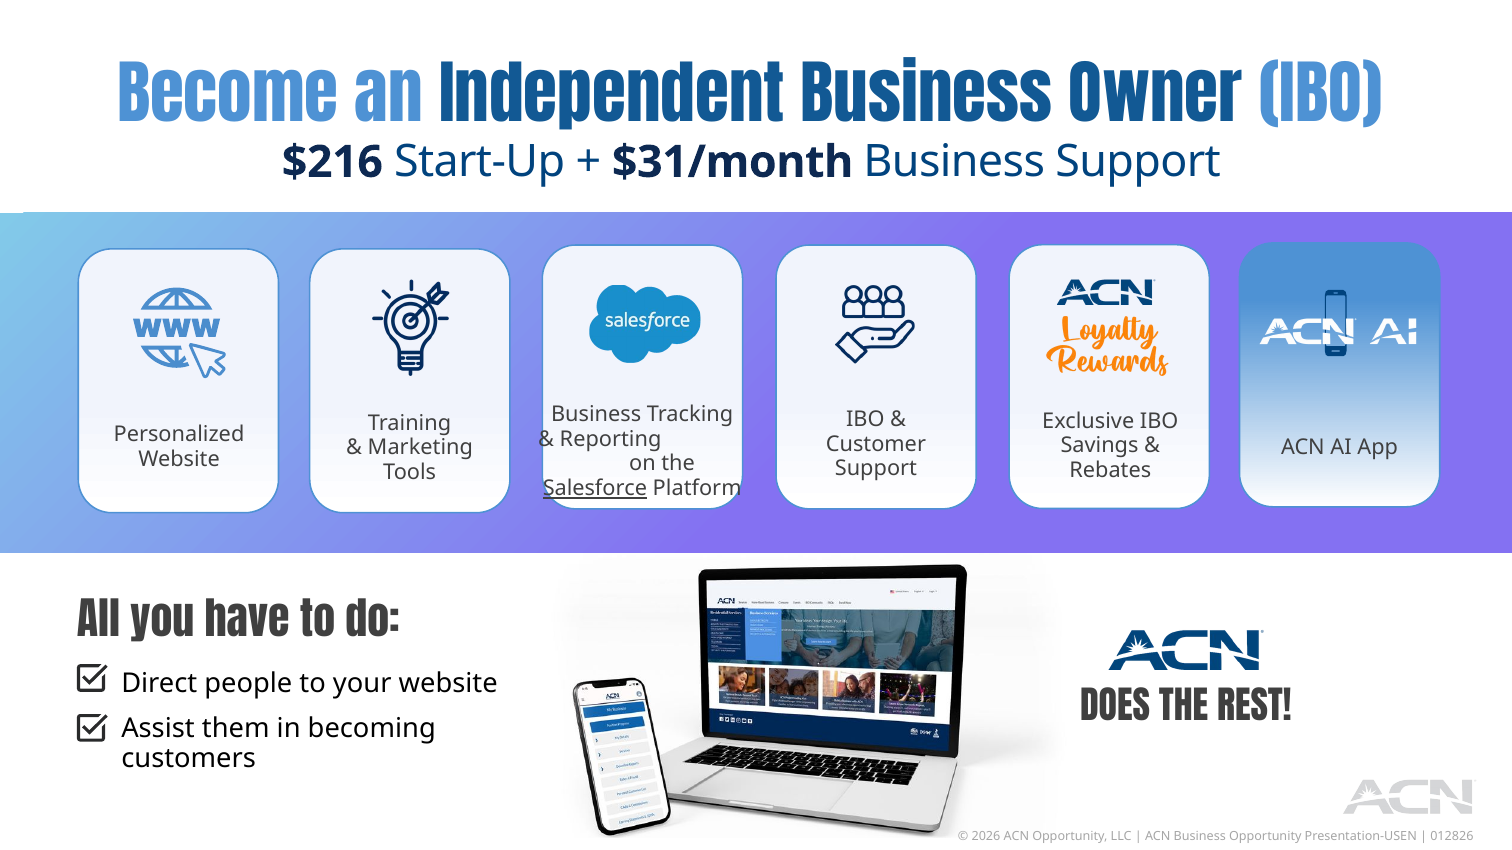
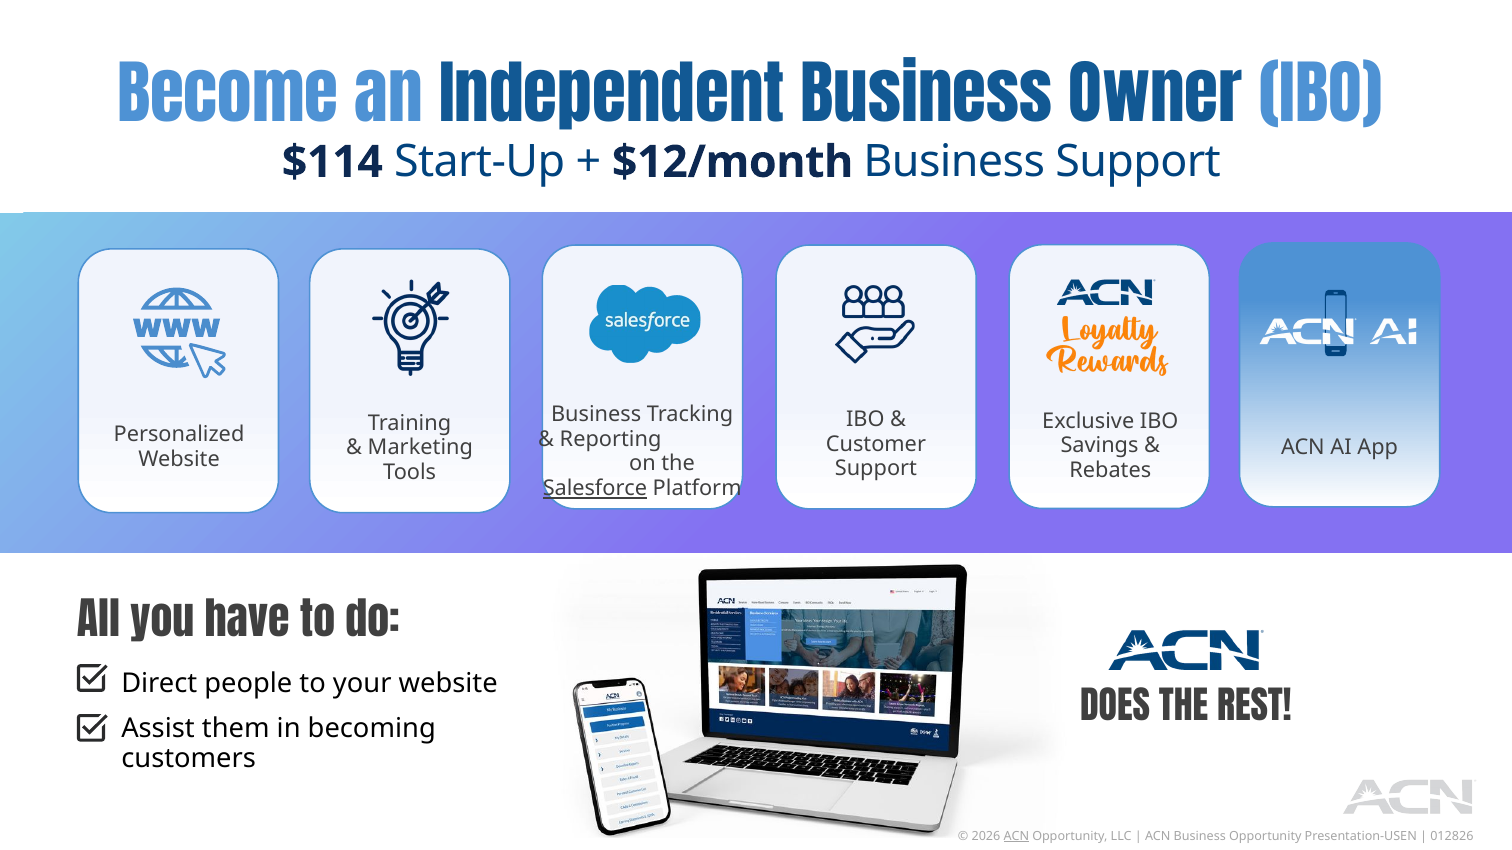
$216: $216 -> $114
$31/month: $31/month -> $12/month
ACN at (1016, 837) underline: none -> present
